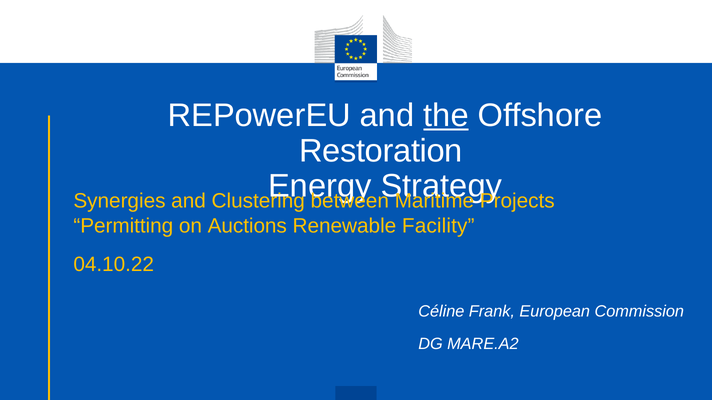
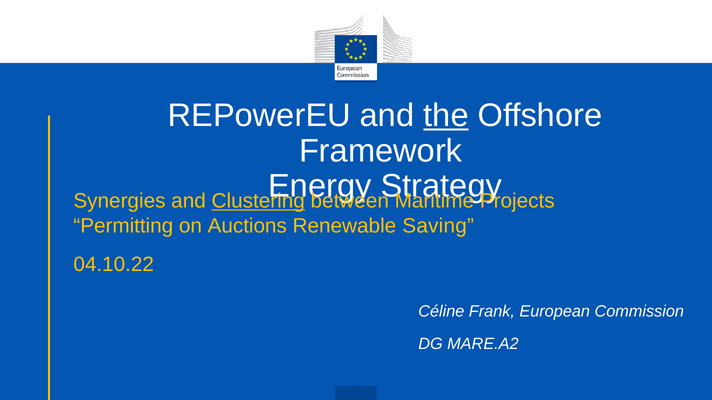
Restoration: Restoration -> Framework
Clustering underline: none -> present
Facility: Facility -> Saving
